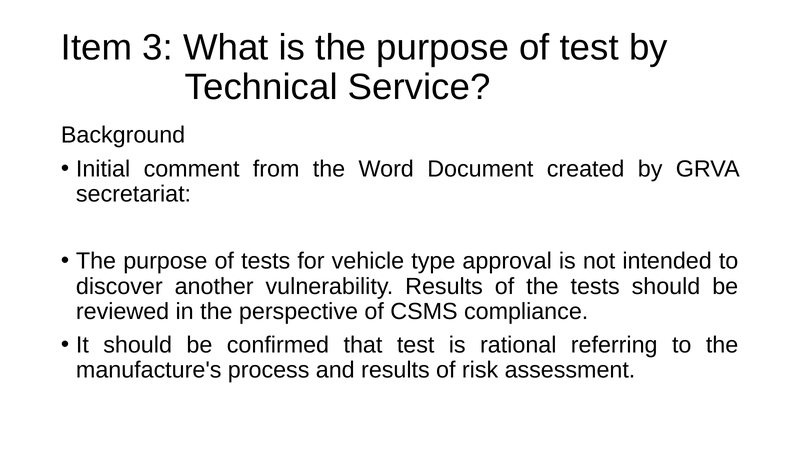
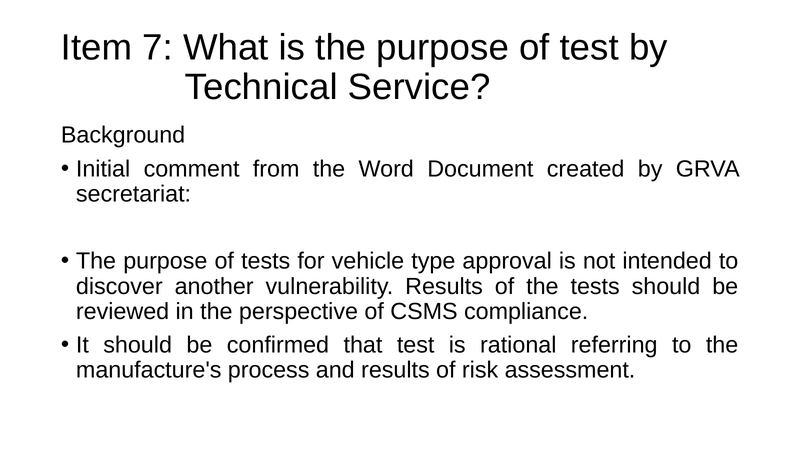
3: 3 -> 7
